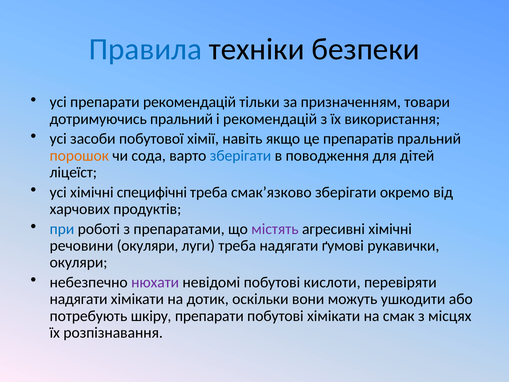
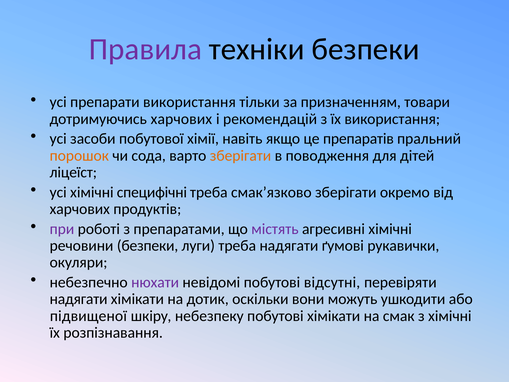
Правила colour: blue -> purple
препарати рекомендацій: рекомендацій -> використання
дотримуючись пральний: пральний -> харчових
зберігати at (240, 155) colour: blue -> orange
при colour: blue -> purple
речовини окуляри: окуляри -> безпеки
кислоти: кислоти -> відсутні
потребують: потребують -> підвищеної
шкіру препарати: препарати -> небезпеку
з місцях: місцях -> хімічні
